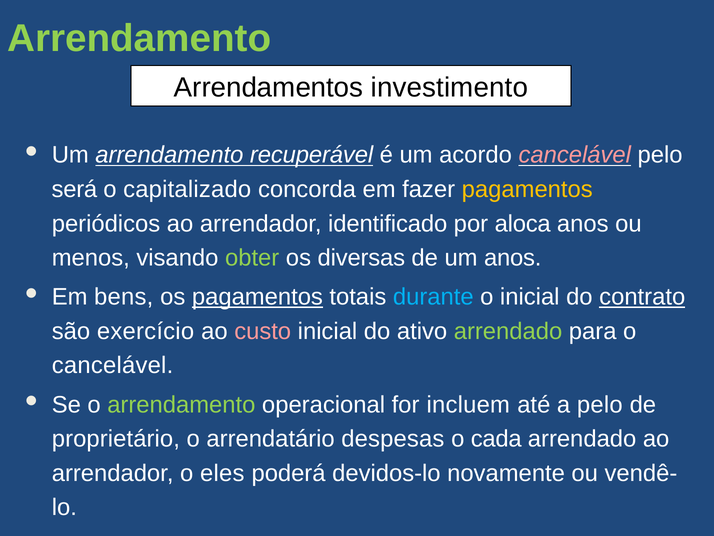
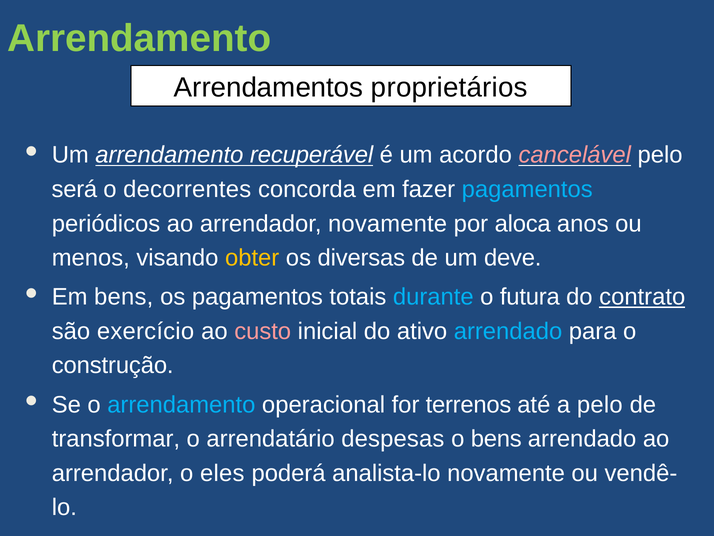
investimento: investimento -> proprietários
capitalizado: capitalizado -> decorrentes
pagamentos at (527, 189) colour: yellow -> light blue
arrendador identificado: identificado -> novamente
obter colour: light green -> yellow
um anos: anos -> deve
pagamentos at (257, 297) underline: present -> none
o inicial: inicial -> futura
arrendado at (508, 331) colour: light green -> light blue
cancelável at (113, 365): cancelável -> construção
arrendamento at (181, 404) colour: light green -> light blue
incluem: incluem -> terrenos
proprietário: proprietário -> transformar
o cada: cada -> bens
devidos-lo: devidos-lo -> analista-lo
